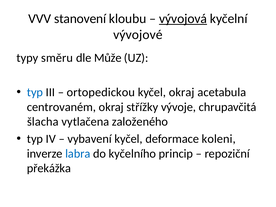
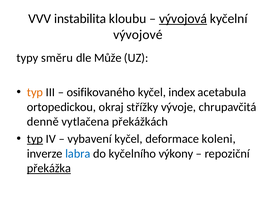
stanovení: stanovení -> instabilita
typ at (35, 92) colour: blue -> orange
ortopedickou: ortopedickou -> osifikovaného
kyčel okraj: okraj -> index
centrovaném: centrovaném -> ortopedickou
šlacha: šlacha -> denně
založeného: založeného -> překážkách
typ at (35, 139) underline: none -> present
princip: princip -> výkony
překážka underline: none -> present
